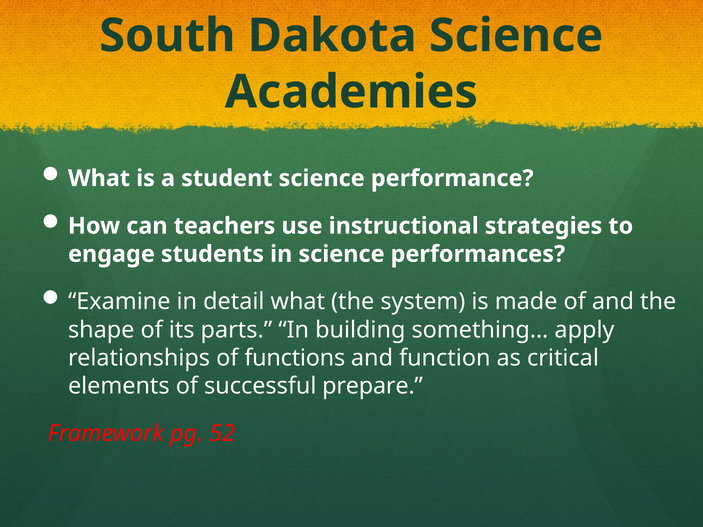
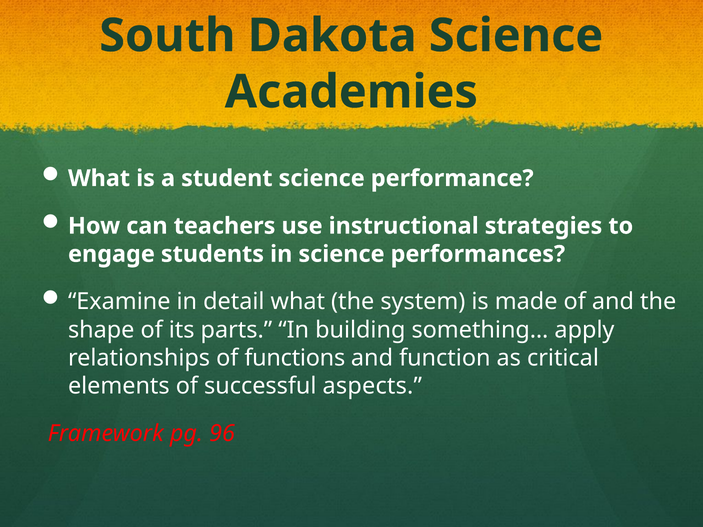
prepare: prepare -> aspects
52: 52 -> 96
